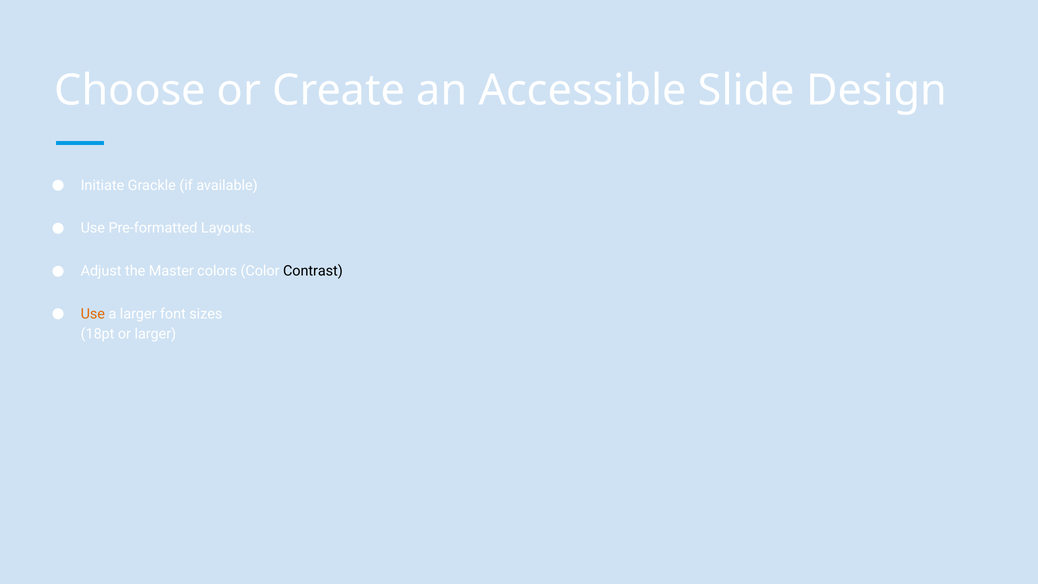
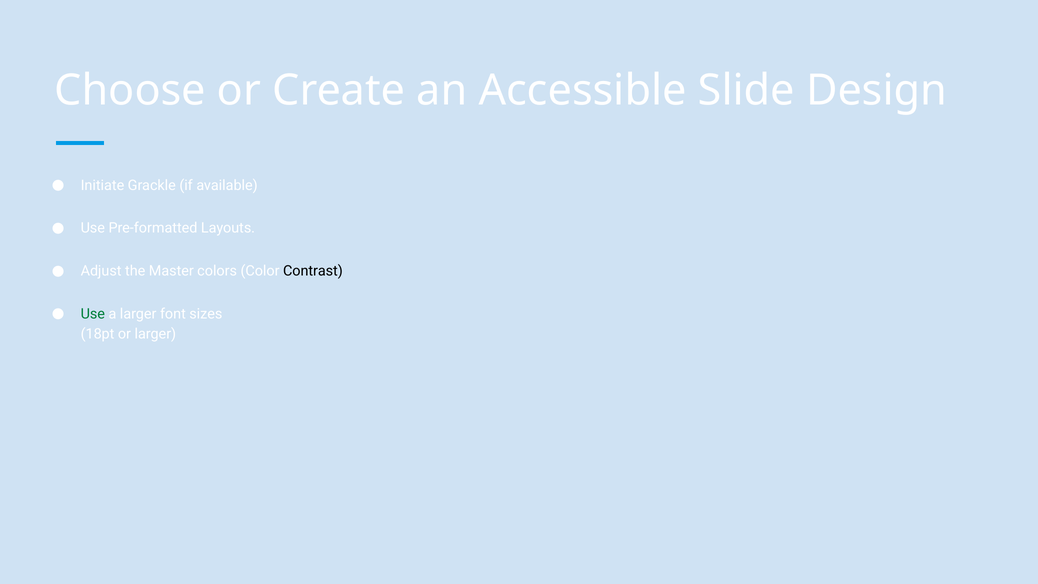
Use at (93, 314) colour: orange -> green
